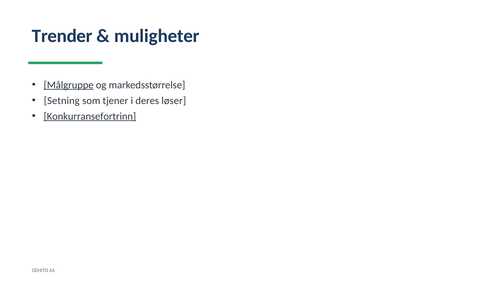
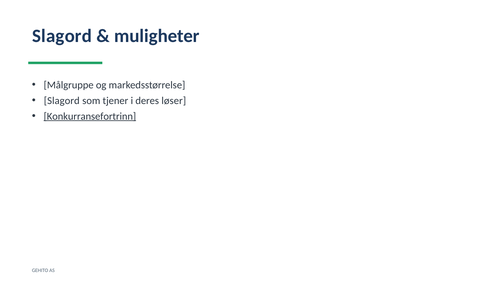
Trender at (62, 36): Trender -> Slagord
Målgruppe underline: present -> none
Setning at (62, 101): Setning -> Slagord
